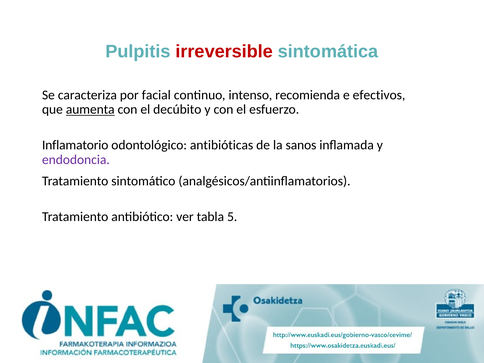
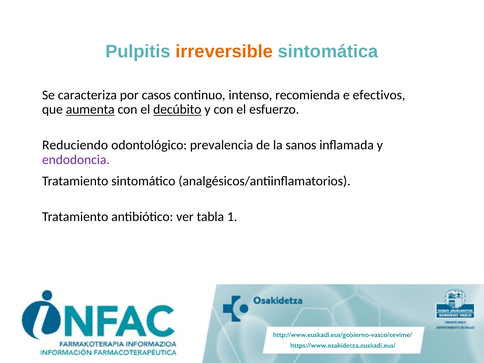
irreversible colour: red -> orange
facial: facial -> casos
decúbito underline: none -> present
Inflamatorio: Inflamatorio -> Reduciendo
antibióticas: antibióticas -> prevalencia
5: 5 -> 1
